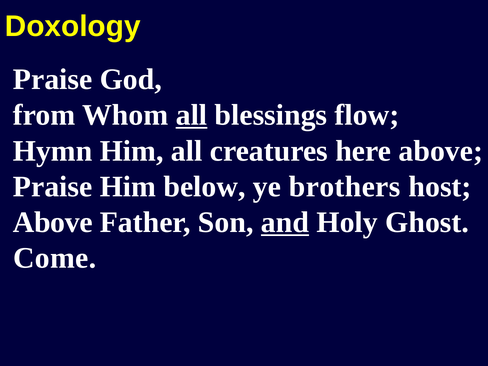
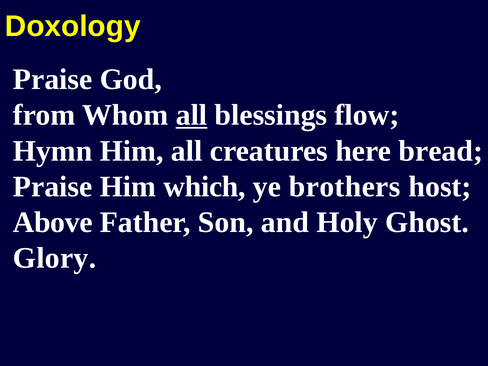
here above: above -> bread
below: below -> which
and underline: present -> none
Come: Come -> Glory
